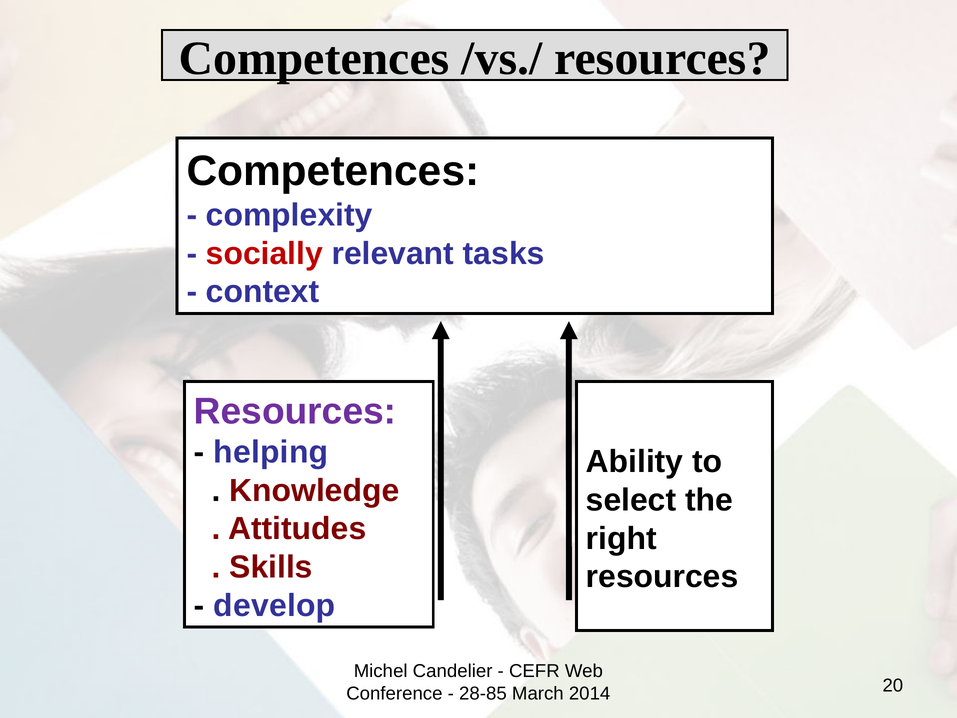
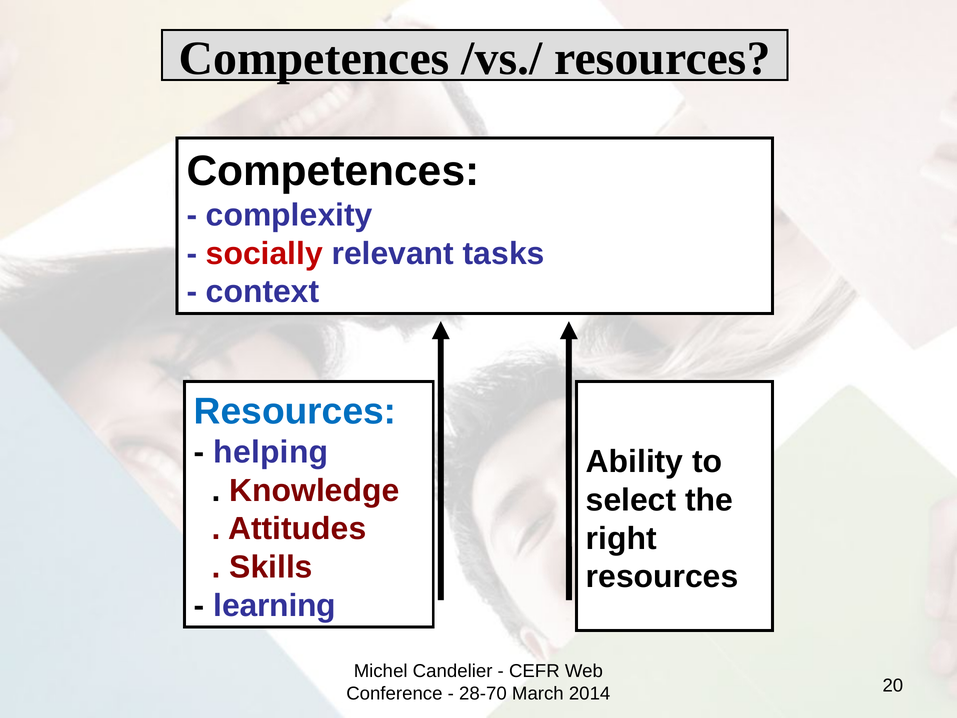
Resources at (295, 411) colour: purple -> blue
develop: develop -> learning
28-85: 28-85 -> 28-70
